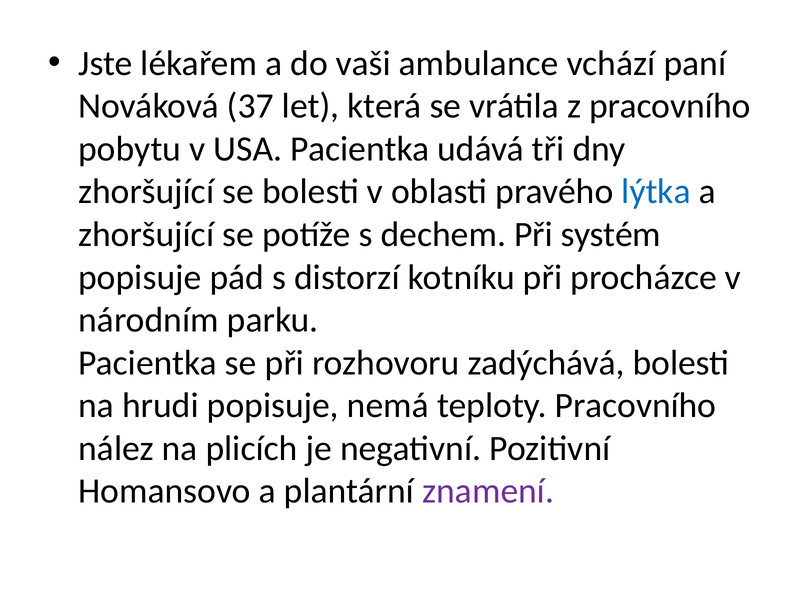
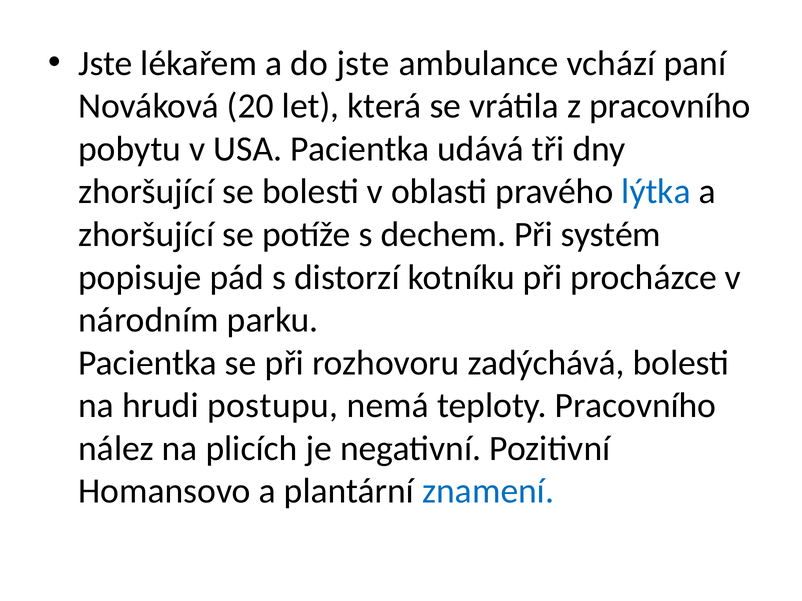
do vaši: vaši -> jste
37: 37 -> 20
hrudi popisuje: popisuje -> postupu
znamení colour: purple -> blue
